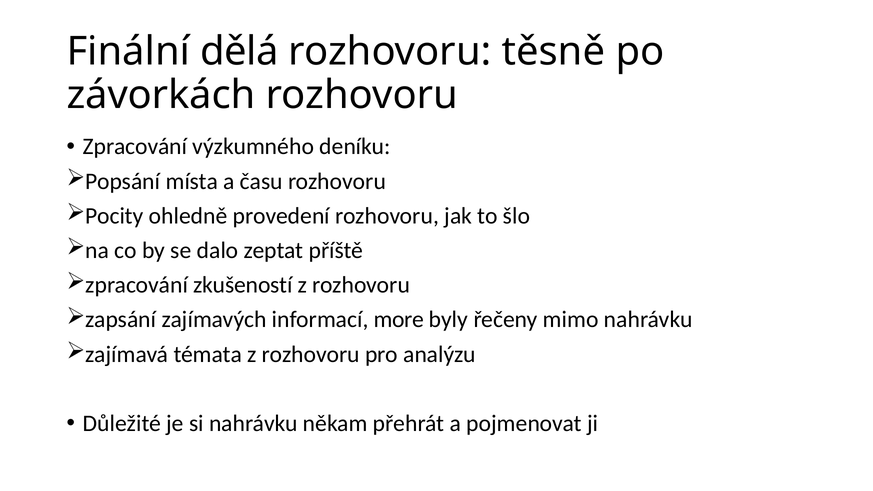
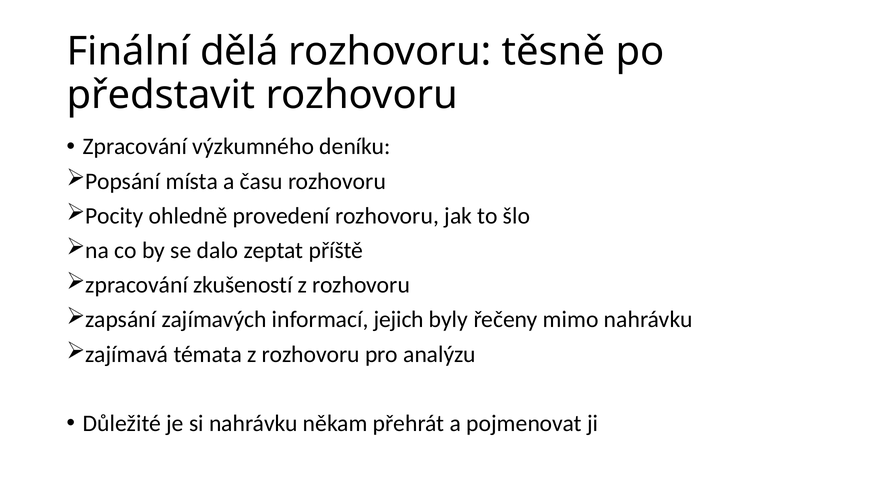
závorkách: závorkách -> představit
more: more -> jejich
